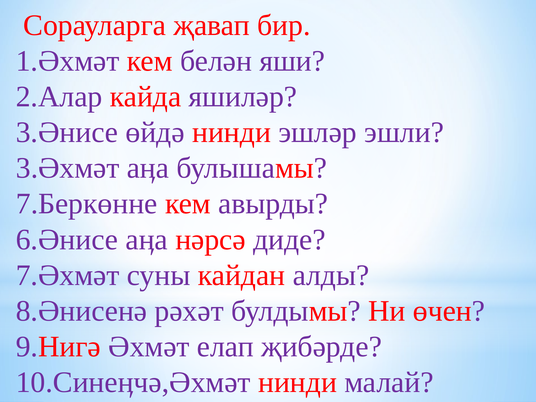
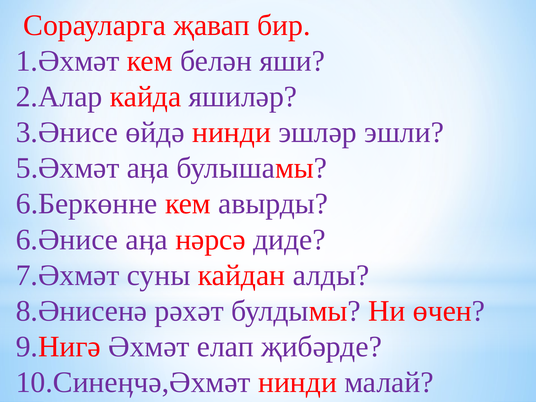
3.Әхмәт: 3.Әхмәт -> 5.Әхмәт
7.Беркөнне: 7.Беркөнне -> 6.Беркөнне
